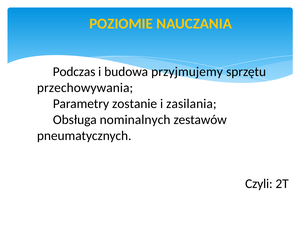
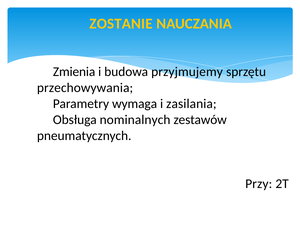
POZIOMIE: POZIOMIE -> ZOSTANIE
Podczas: Podczas -> Zmienia
zostanie: zostanie -> wymaga
Czyli: Czyli -> Przy
